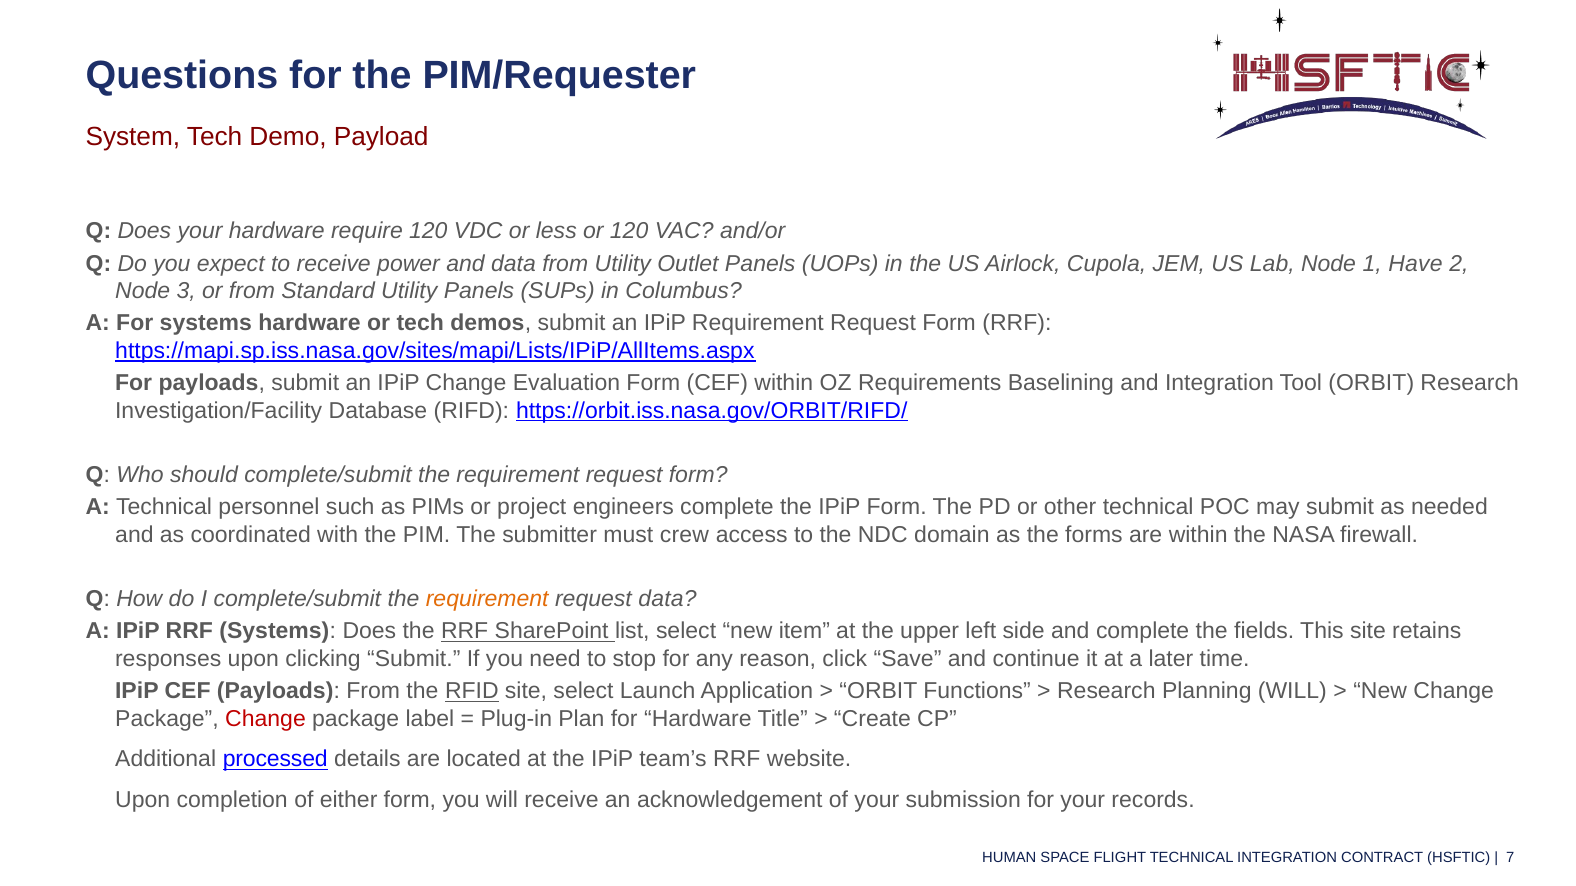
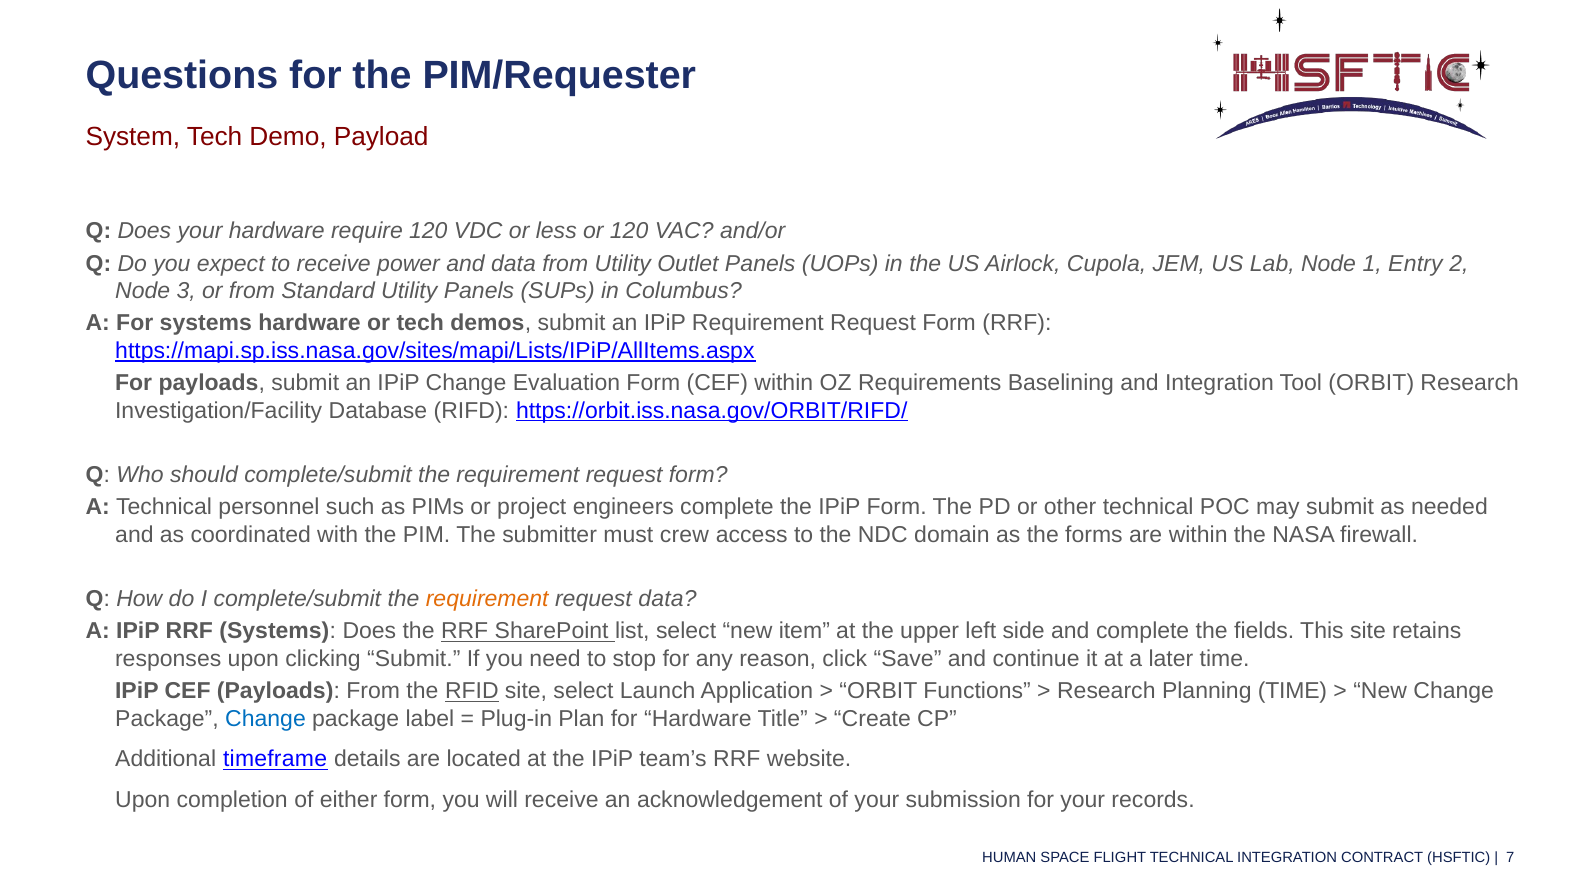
Have: Have -> Entry
Planning WILL: WILL -> TIME
Change at (265, 719) colour: red -> blue
processed: processed -> timeframe
